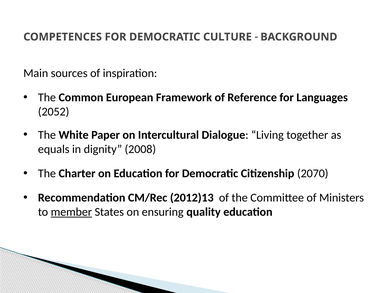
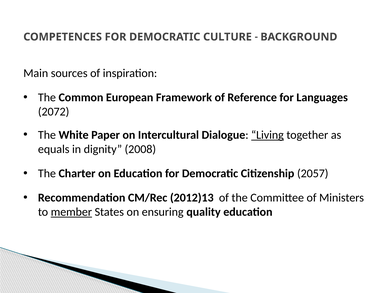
2052: 2052 -> 2072
Living underline: none -> present
2070: 2070 -> 2057
